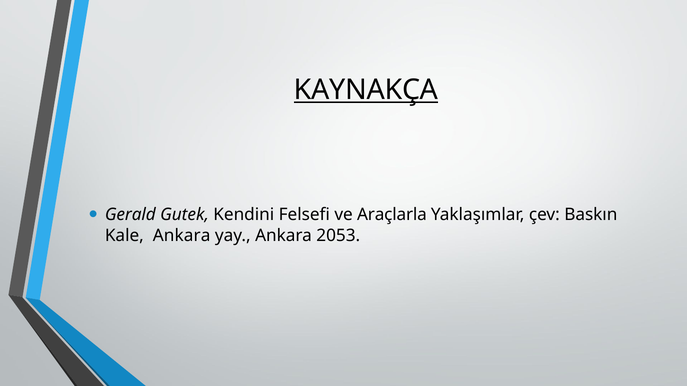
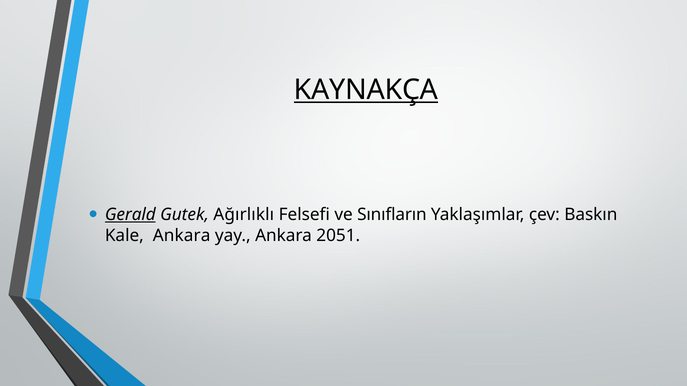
Gerald underline: none -> present
Kendini: Kendini -> Ağırlıklı
Araçlarla: Araçlarla -> Sınıfların
2053: 2053 -> 2051
